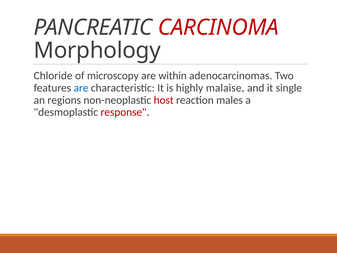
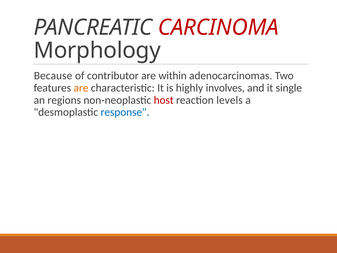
Chloride: Chloride -> Because
microscopy: microscopy -> contributor
are at (81, 88) colour: blue -> orange
malaise: malaise -> involves
males: males -> levels
response colour: red -> blue
